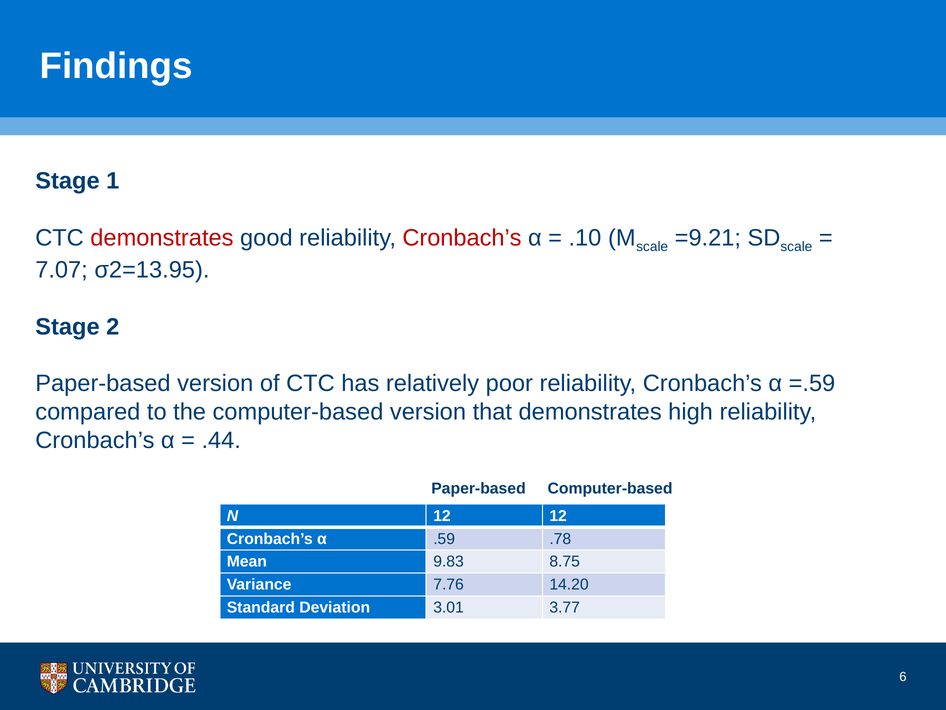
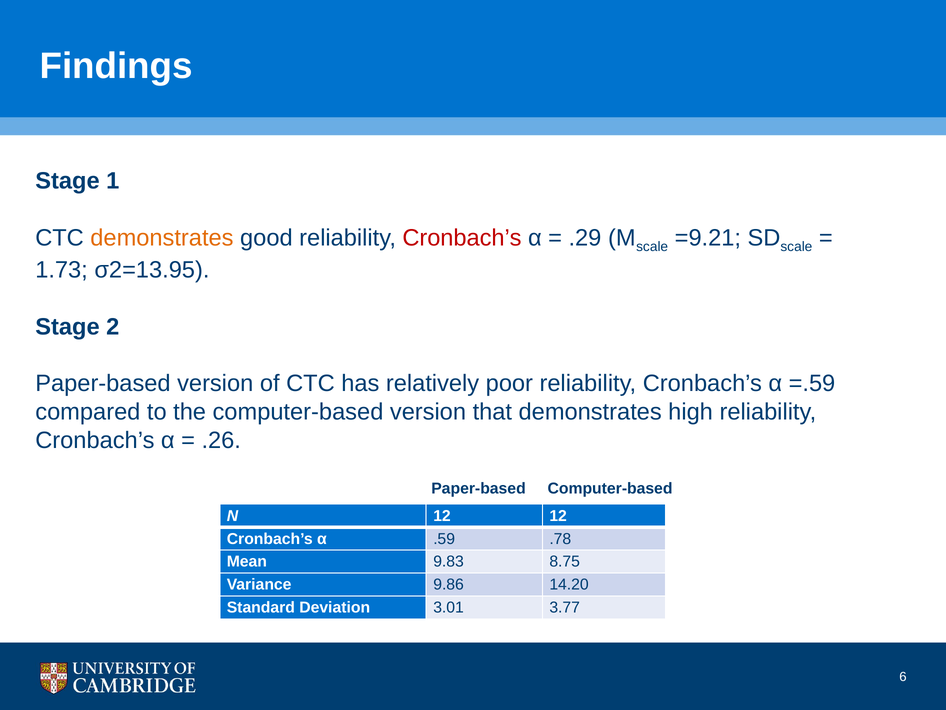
demonstrates at (162, 238) colour: red -> orange
.10: .10 -> .29
7.07: 7.07 -> 1.73
.44: .44 -> .26
7.76: 7.76 -> 9.86
